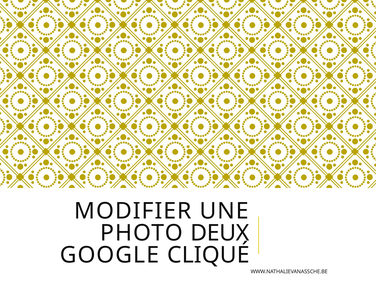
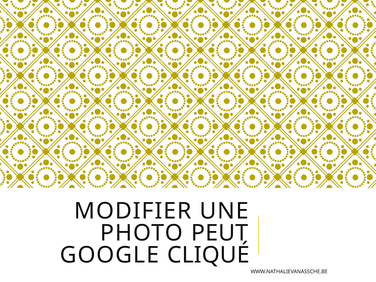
DEUX: DEUX -> PEUT
